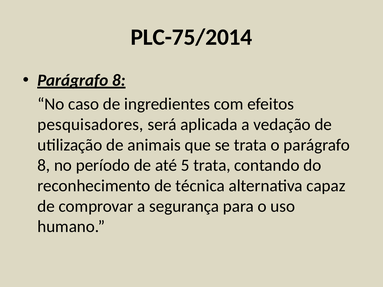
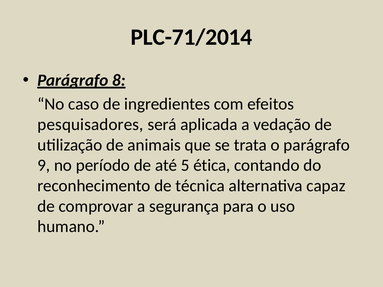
PLC-75/2014: PLC-75/2014 -> PLC-71/2014
8 at (44, 165): 8 -> 9
5 trata: trata -> ética
